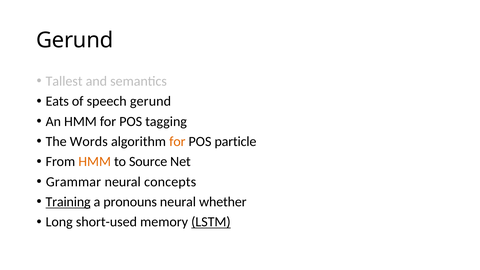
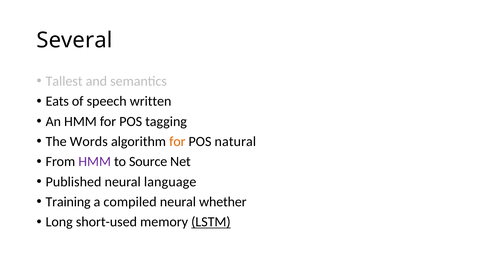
Gerund at (75, 40): Gerund -> Several
speech gerund: gerund -> written
particle: particle -> natural
HMM at (95, 162) colour: orange -> purple
Grammar: Grammar -> Published
concepts: concepts -> language
Training underline: present -> none
pronouns: pronouns -> compiled
